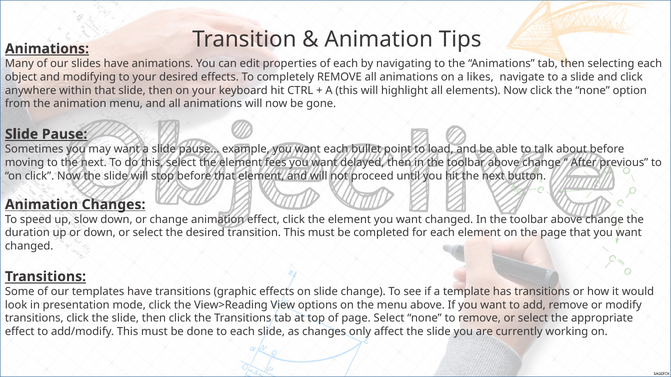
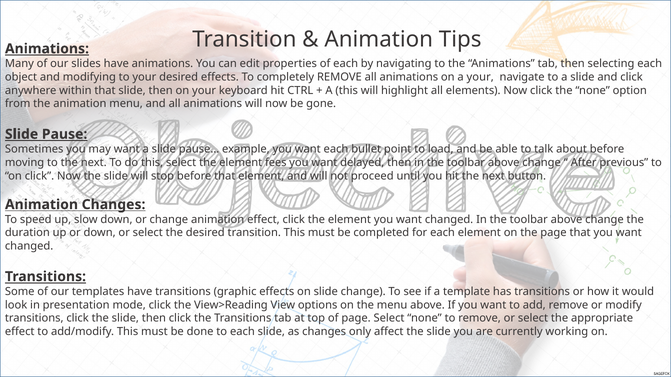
a likes: likes -> your
